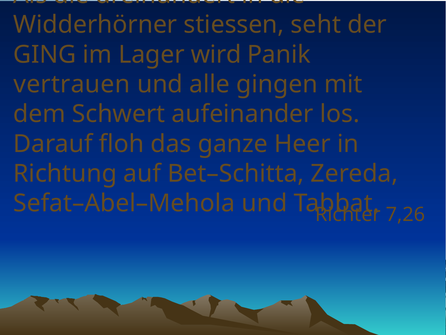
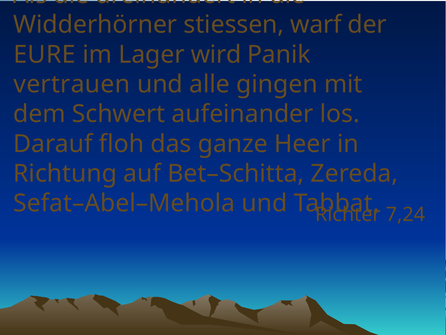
seht: seht -> warf
GING: GING -> EURE
7,26: 7,26 -> 7,24
